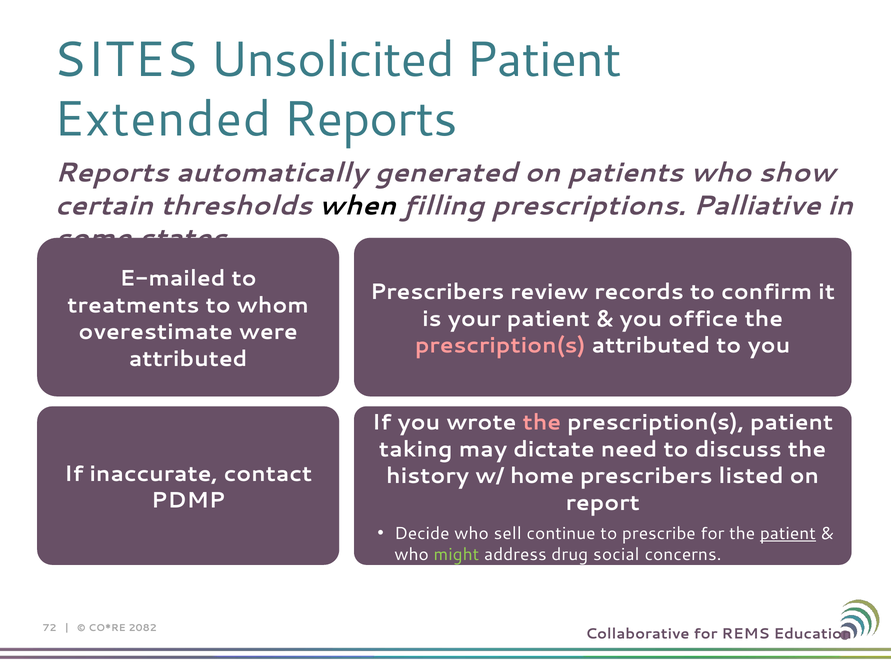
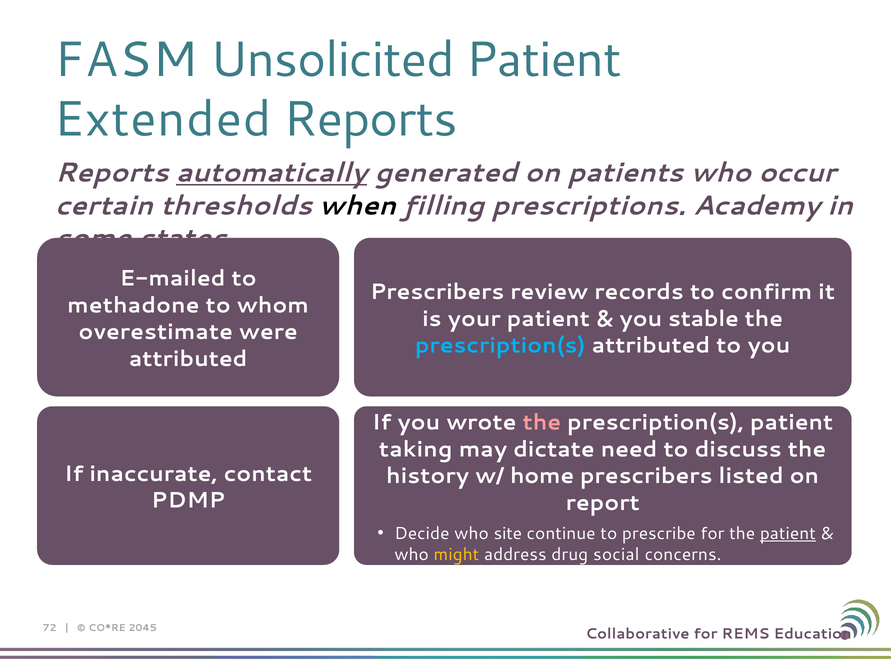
SITES: SITES -> FASM
automatically underline: none -> present
show: show -> occur
Palliative: Palliative -> Academy
treatments: treatments -> methadone
office: office -> stable
prescription(s at (500, 345) colour: pink -> light blue
sell: sell -> site
might colour: light green -> yellow
2082: 2082 -> 2045
